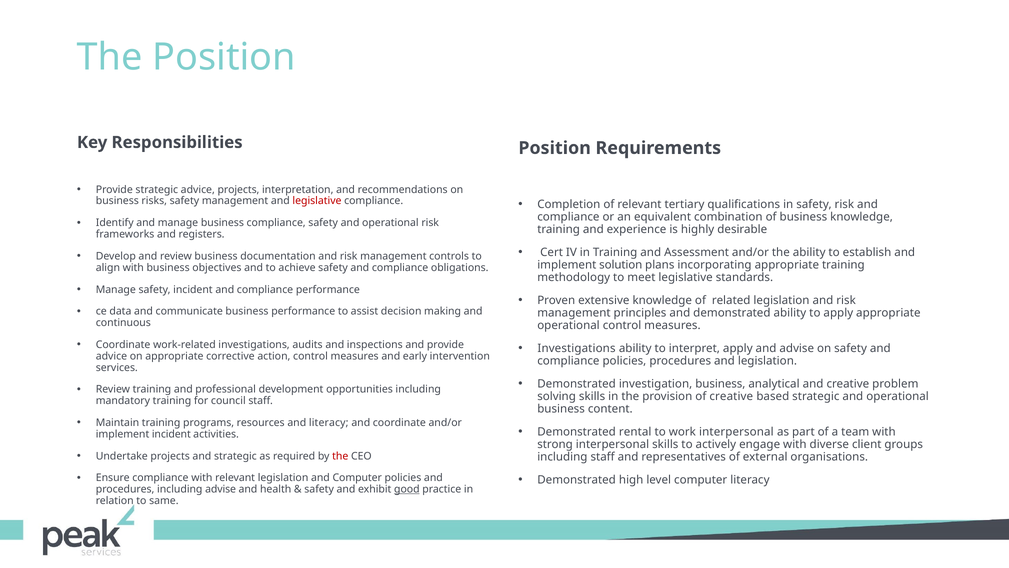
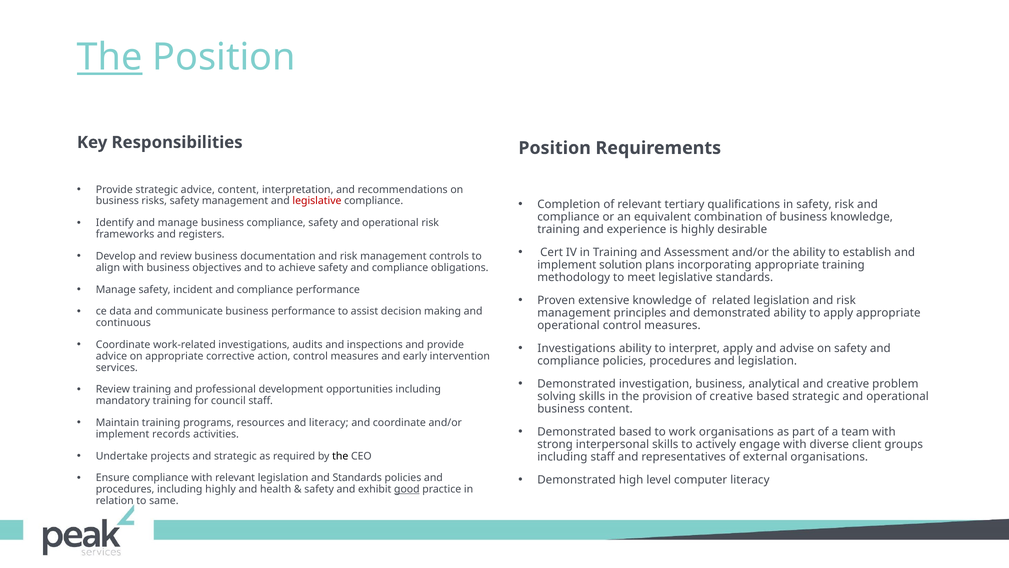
The at (110, 57) underline: none -> present
advice projects: projects -> content
Demonstrated rental: rental -> based
work interpersonal: interpersonal -> organisations
implement incident: incident -> records
the at (340, 456) colour: red -> black
and Computer: Computer -> Standards
including advise: advise -> highly
